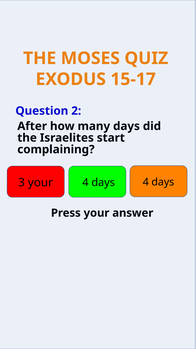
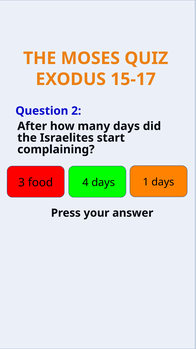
3 your: your -> food
days 4: 4 -> 1
